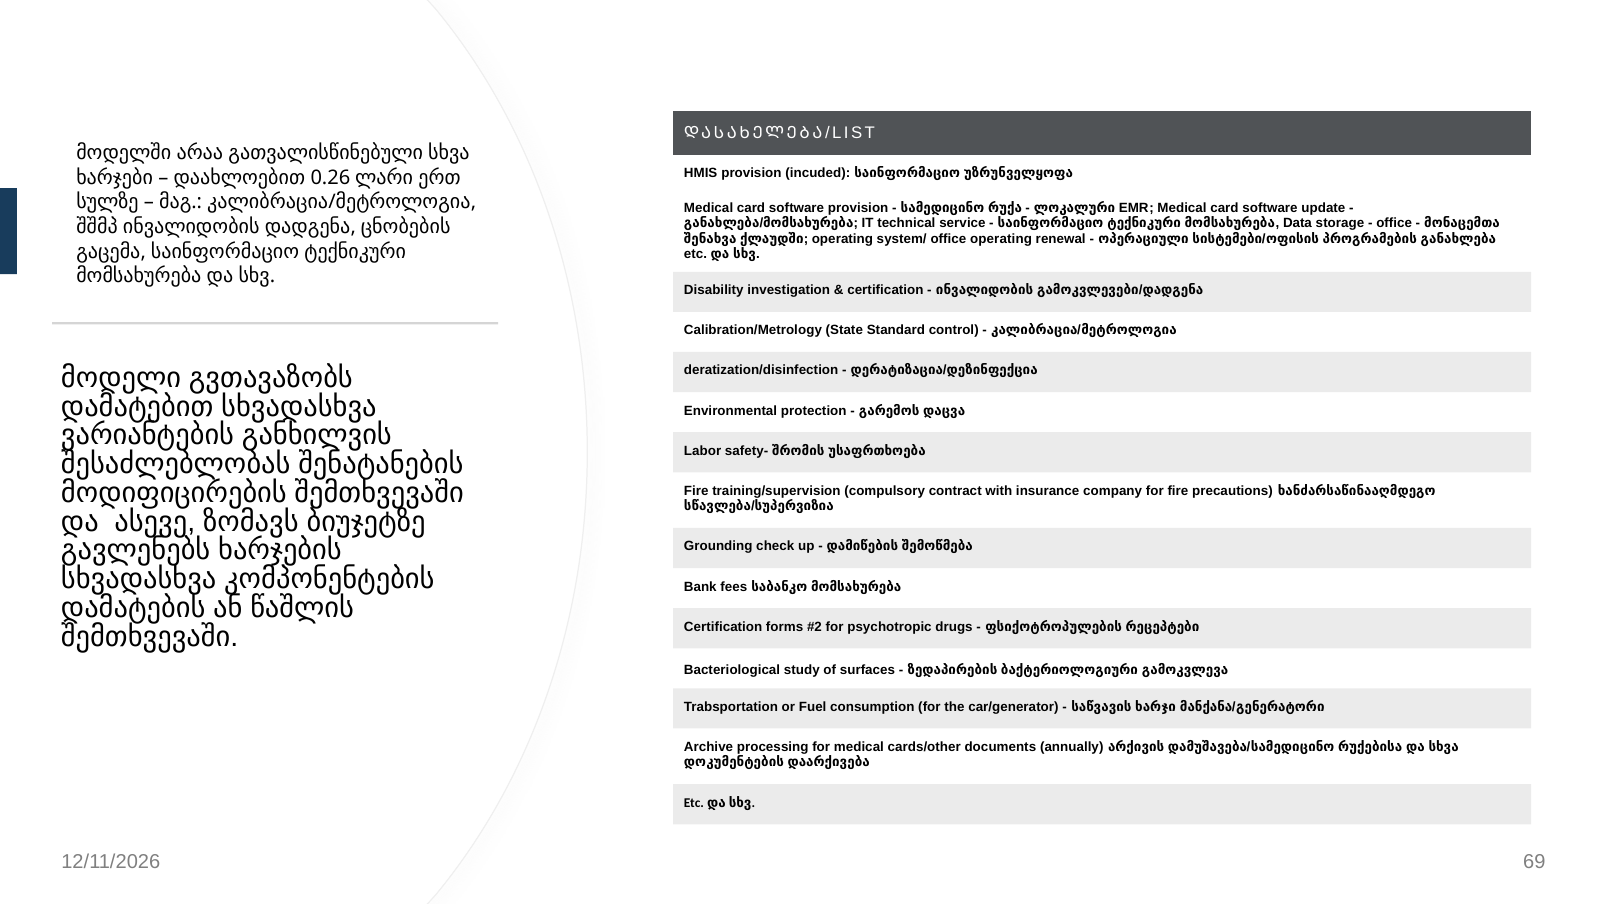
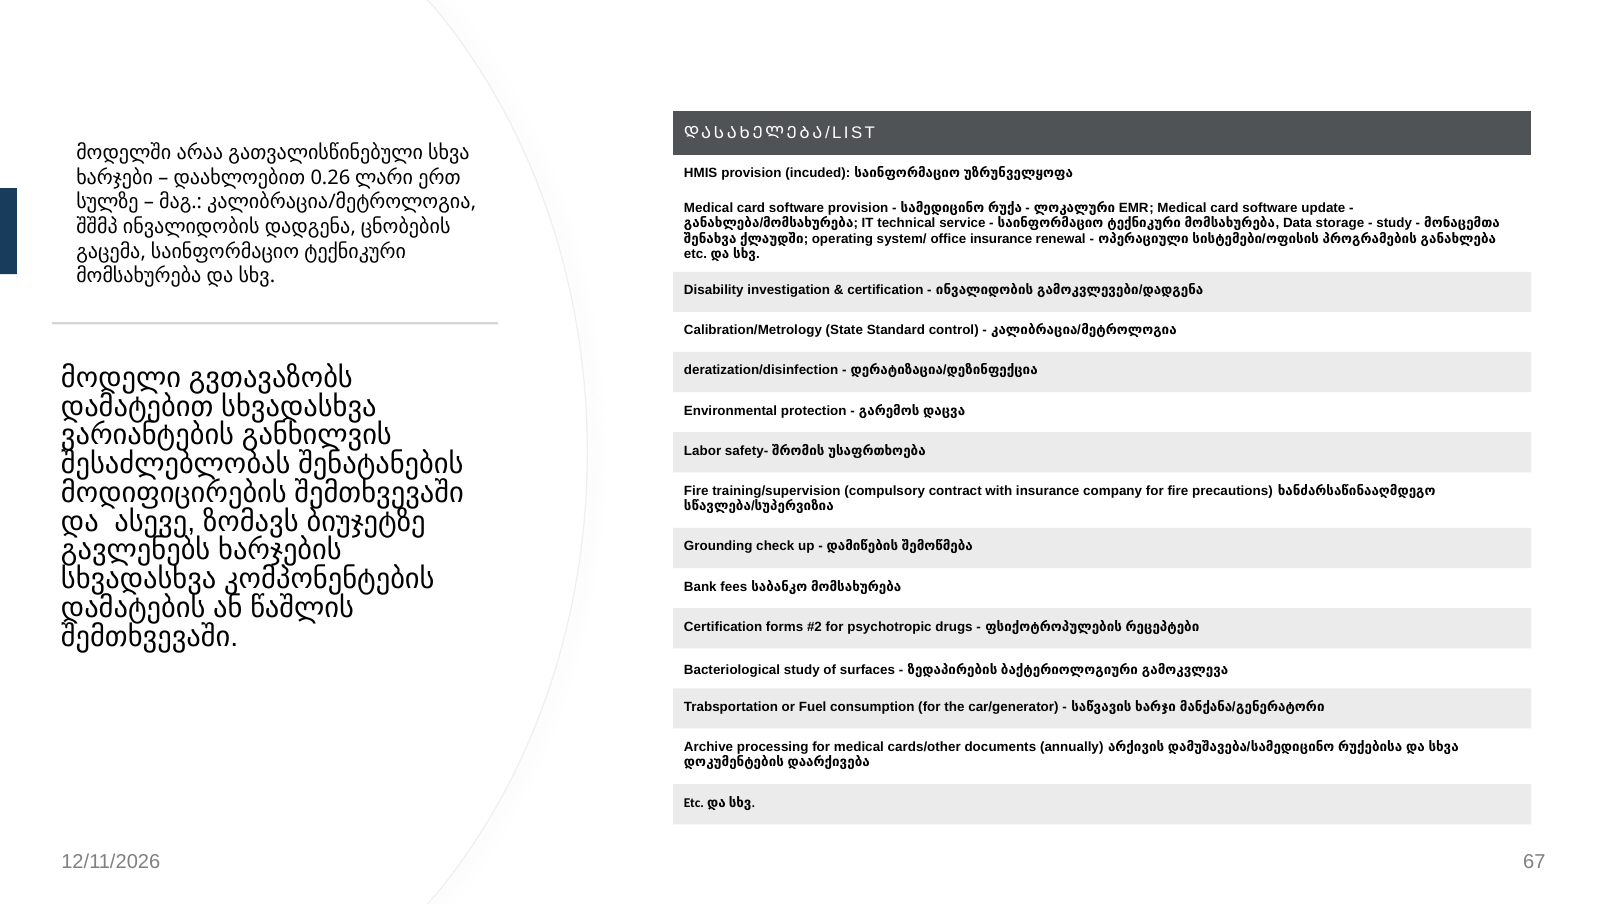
office at (1394, 223): office -> study
office operating: operating -> insurance
69: 69 -> 67
